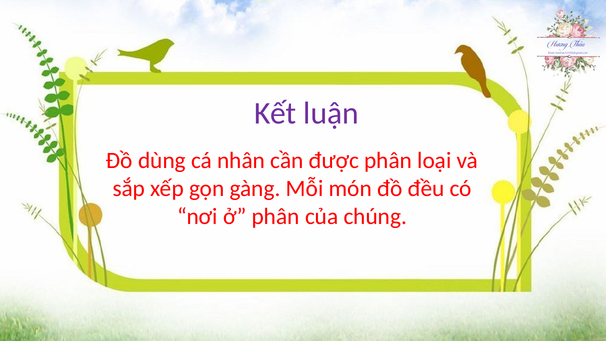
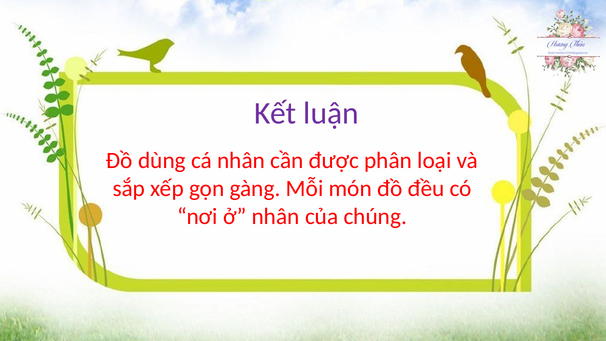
ở phân: phân -> nhân
